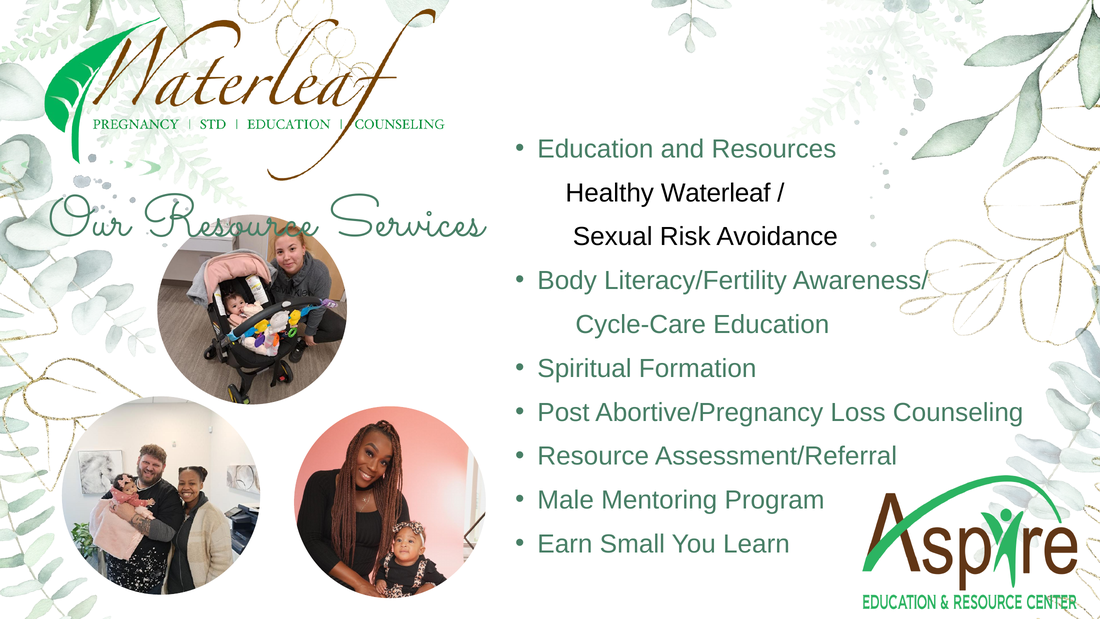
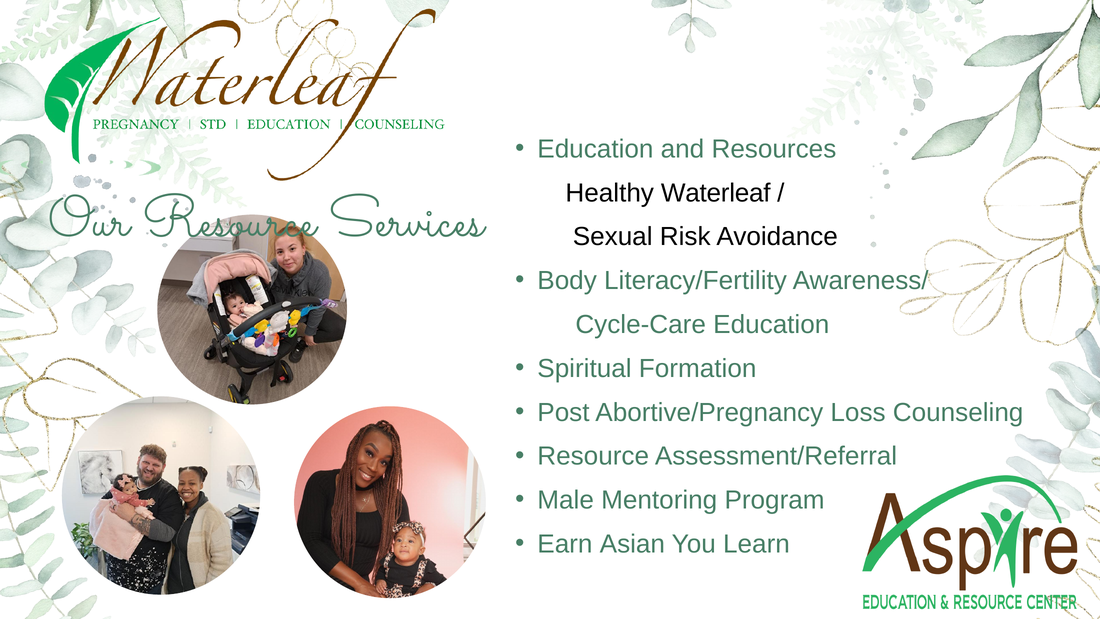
Small: Small -> Asian
